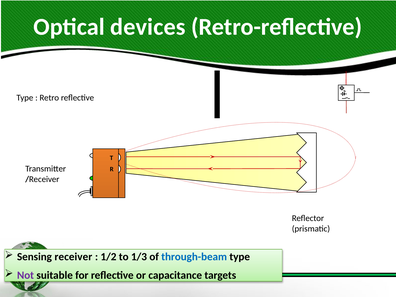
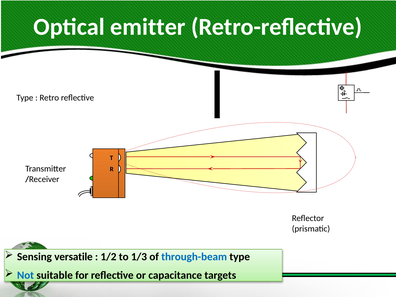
devices: devices -> emitter
receiver: receiver -> versatile
Not colour: purple -> blue
